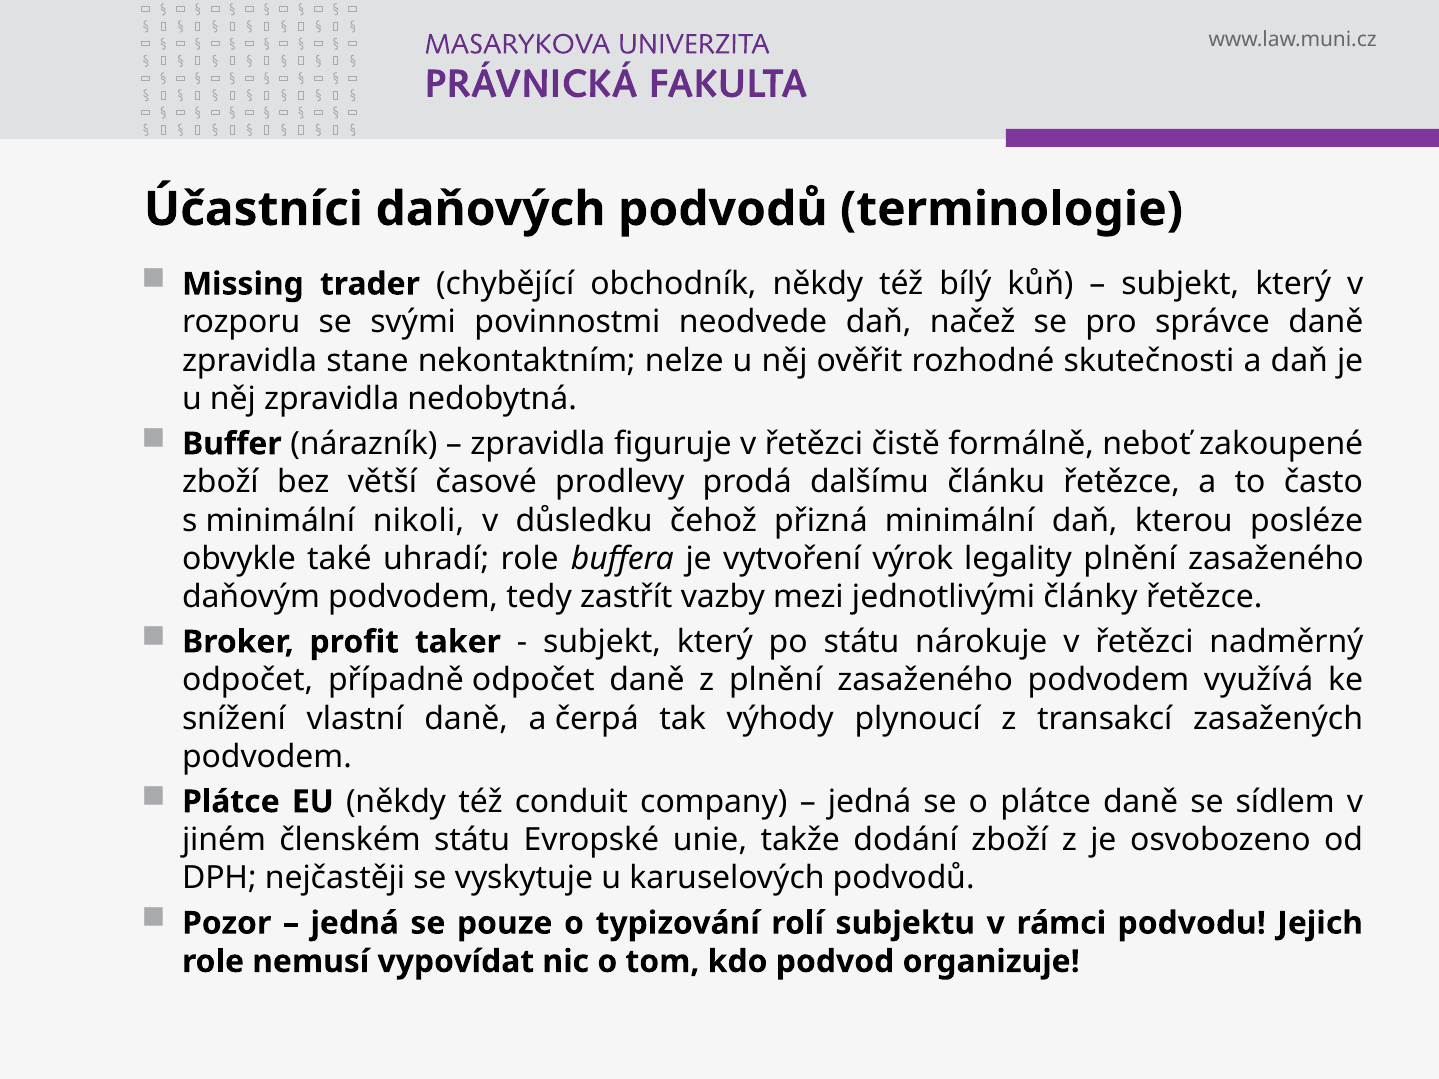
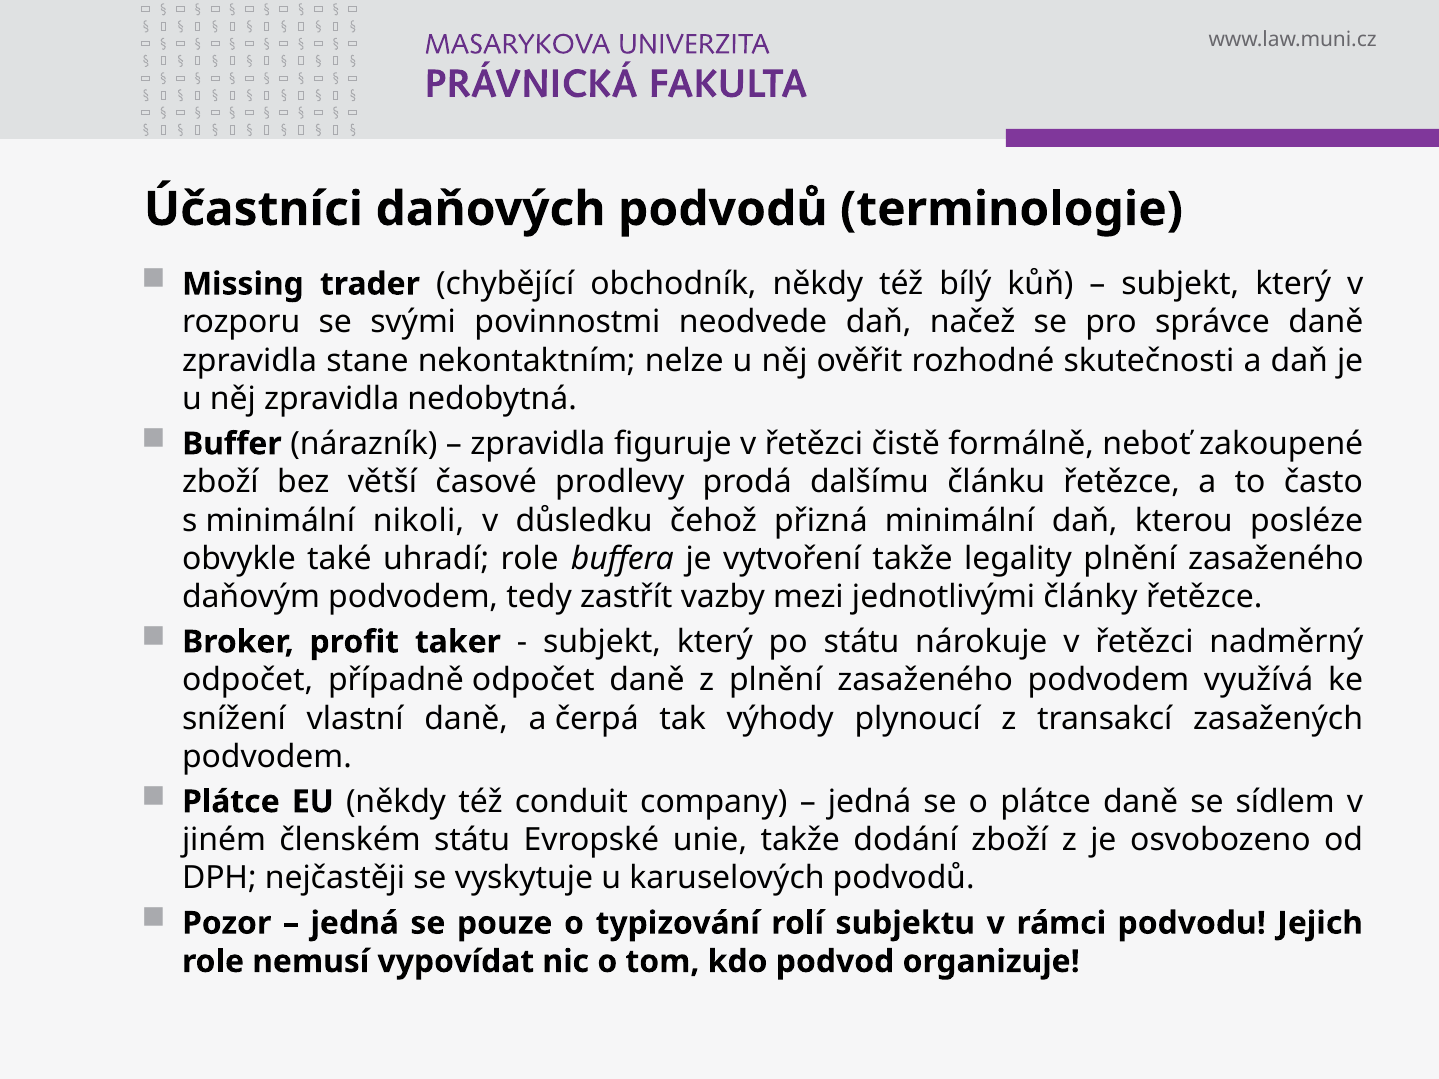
vytvoření výrok: výrok -> takže
